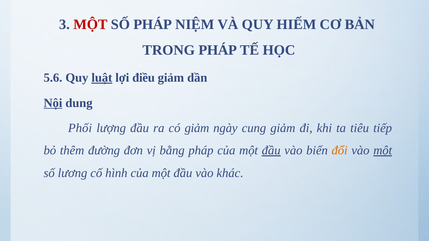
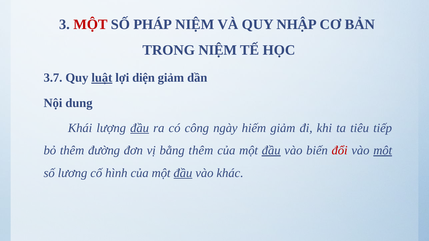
HIẾM: HIẾM -> NHẬP
TRONG PHÁP: PHÁP -> NIỆM
5.6: 5.6 -> 3.7
điều: điều -> diện
Nội underline: present -> none
Phối: Phối -> Khái
đầu at (140, 128) underline: none -> present
có giảm: giảm -> công
cung: cung -> hiếm
bằng pháp: pháp -> thêm
đổi colour: orange -> red
đầu at (183, 173) underline: none -> present
